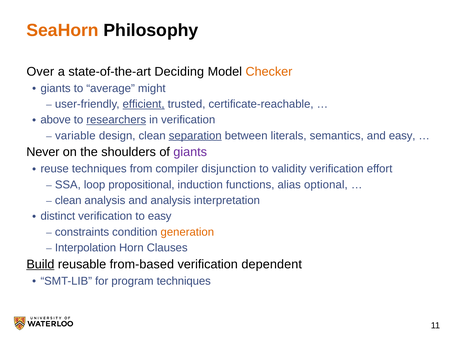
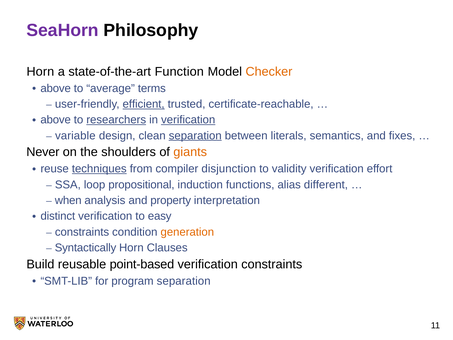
SeaHorn colour: orange -> purple
Over at (40, 71): Over -> Horn
Deciding: Deciding -> Function
giants at (56, 88): giants -> above
might: might -> terms
verification at (188, 120) underline: none -> present
and easy: easy -> fixes
giants at (190, 152) colour: purple -> orange
techniques at (99, 169) underline: none -> present
optional: optional -> different
clean at (68, 200): clean -> when
and analysis: analysis -> property
Interpolation: Interpolation -> Syntactically
Build underline: present -> none
from-based: from-based -> point-based
verification dependent: dependent -> constraints
program techniques: techniques -> separation
